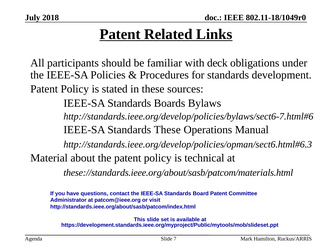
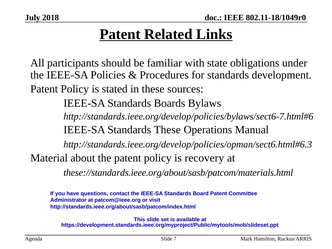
deck: deck -> state
technical: technical -> recovery
